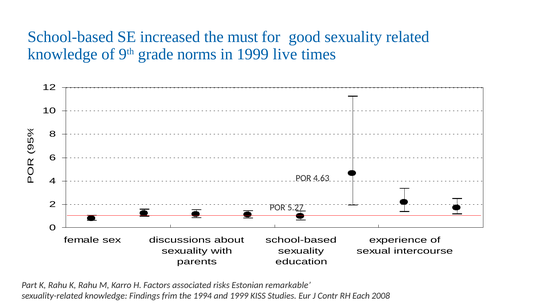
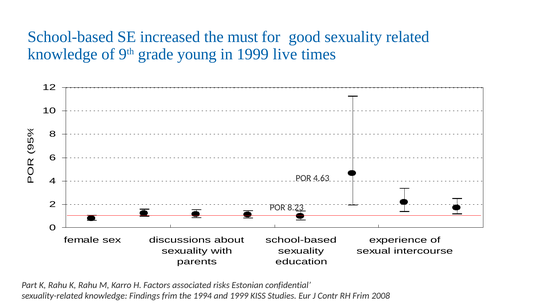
norms: norms -> young
5.27: 5.27 -> 8.23
remarkable: remarkable -> confidential
RH Each: Each -> Frim
